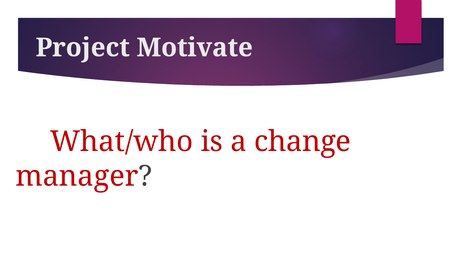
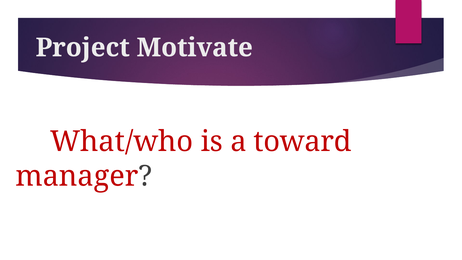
change: change -> toward
